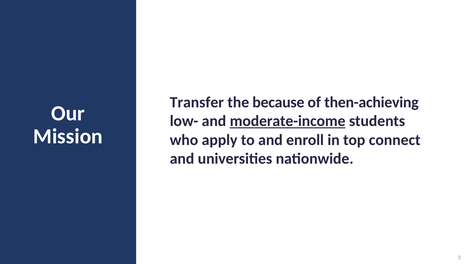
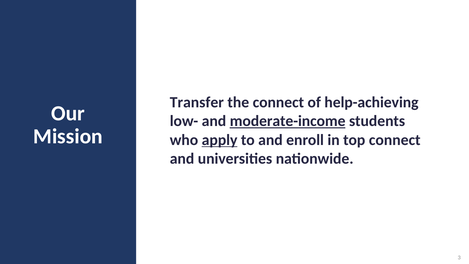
the because: because -> connect
then-achieving: then-achieving -> help-achieving
apply underline: none -> present
